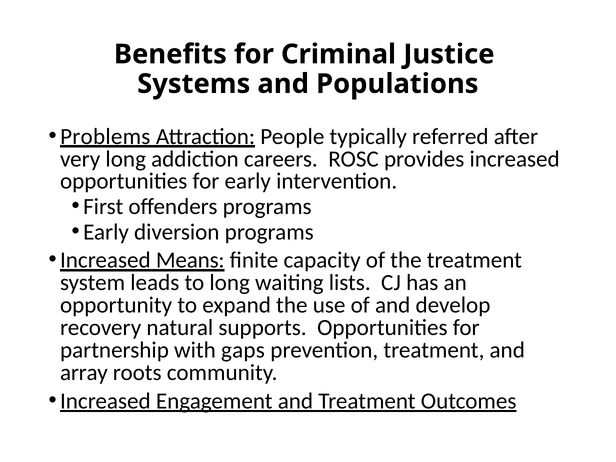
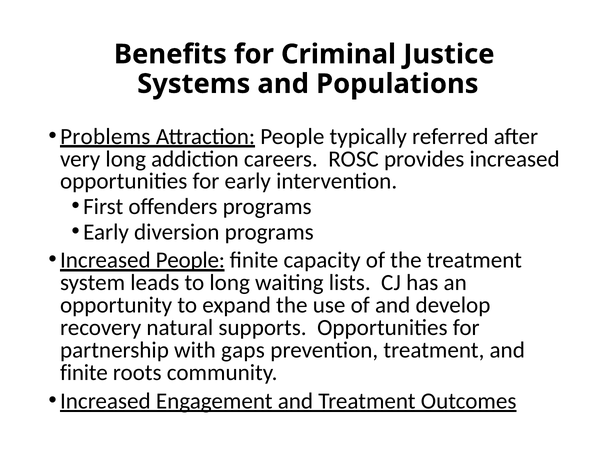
Increased Means: Means -> People
array at (84, 373): array -> finite
